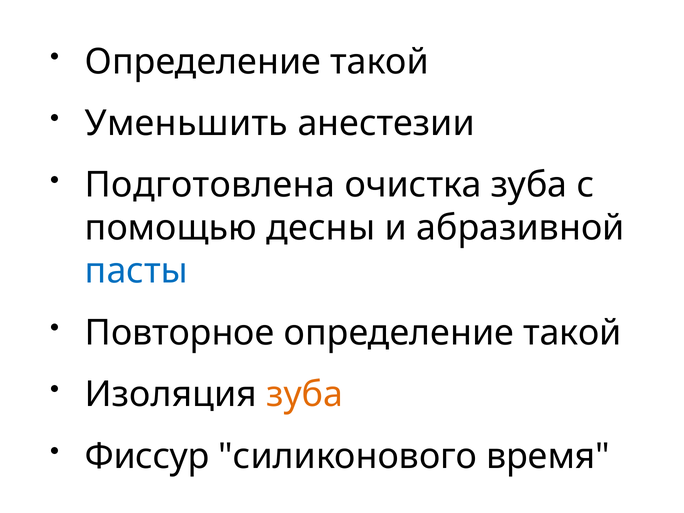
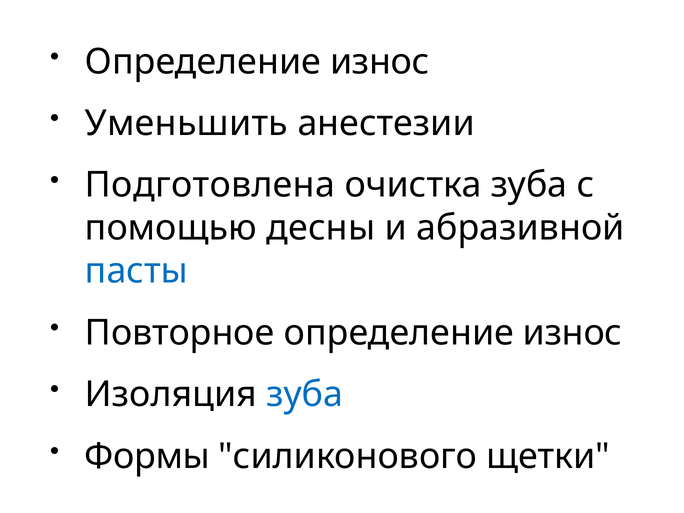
такой at (380, 62): такой -> износ
Повторное определение такой: такой -> износ
зуба at (305, 395) colour: orange -> blue
Фиссур: Фиссур -> Формы
время: время -> щетки
